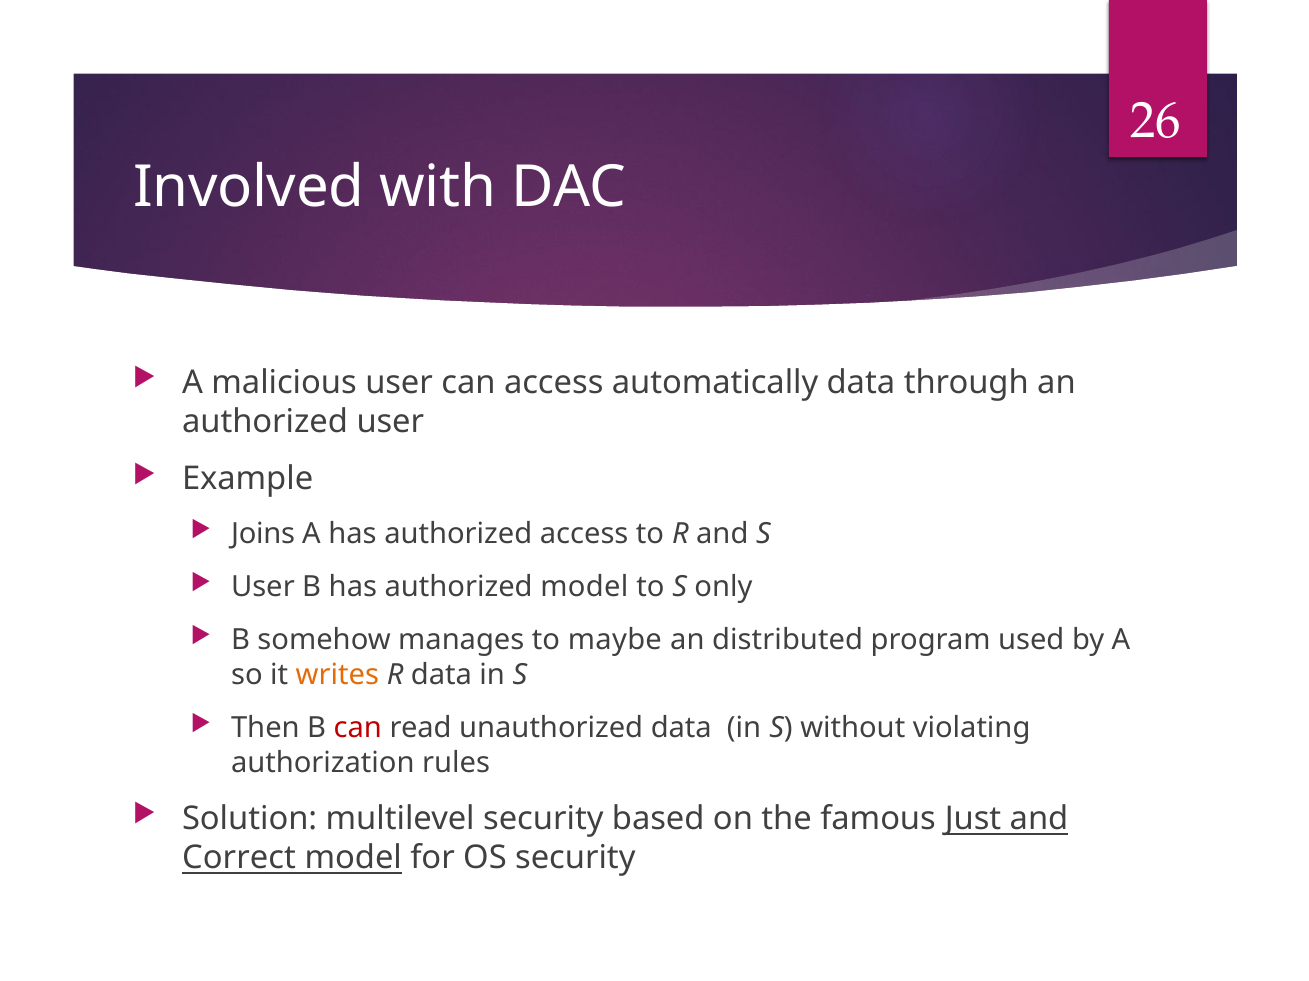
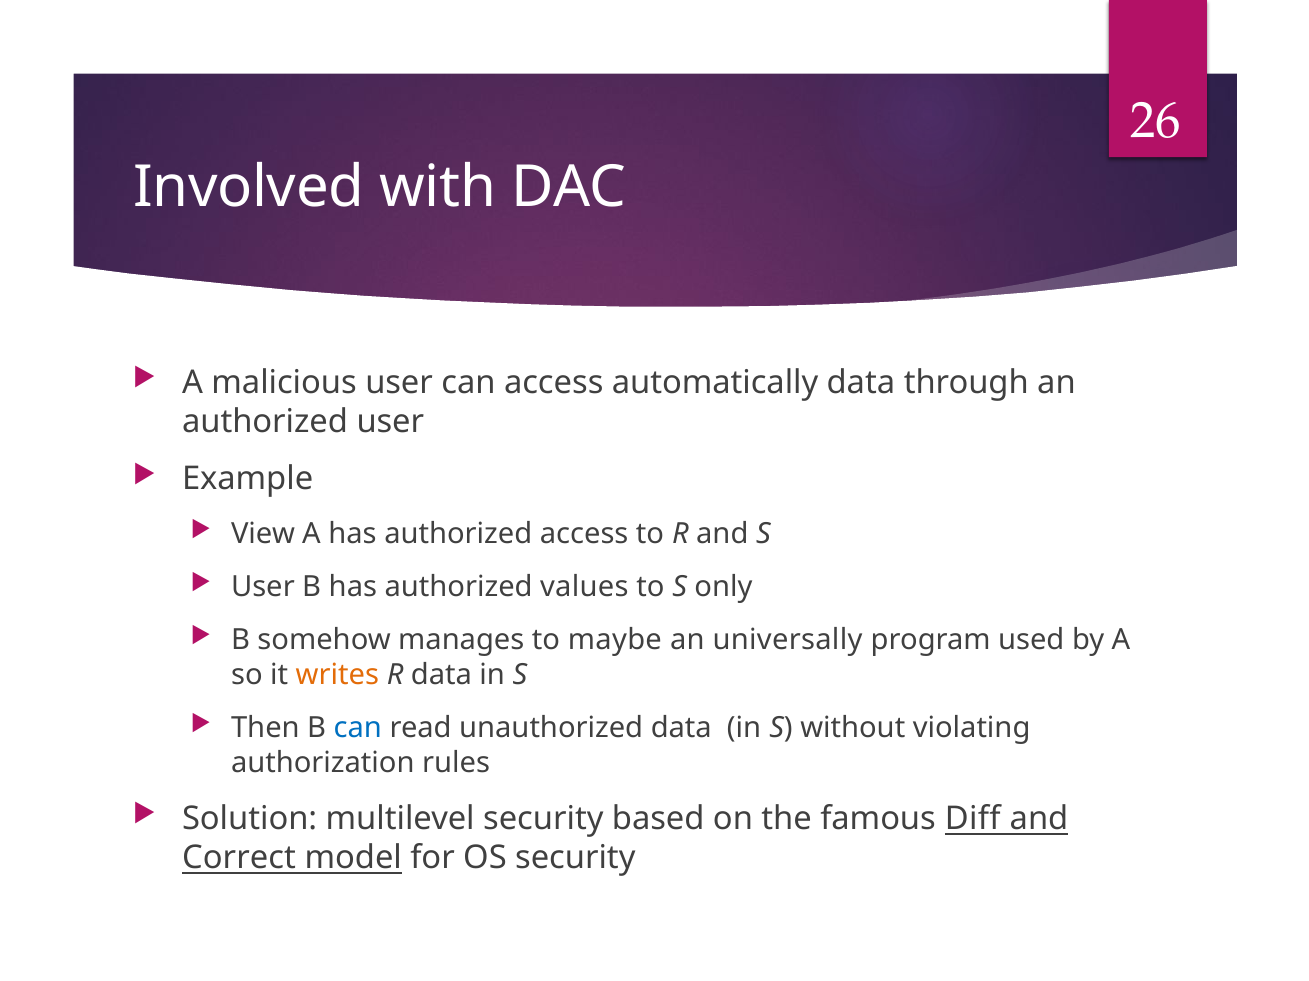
Joins: Joins -> View
authorized model: model -> values
distributed: distributed -> universally
can at (358, 729) colour: red -> blue
Just: Just -> Diff
